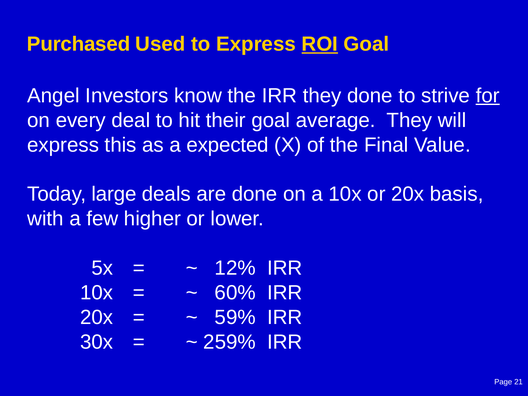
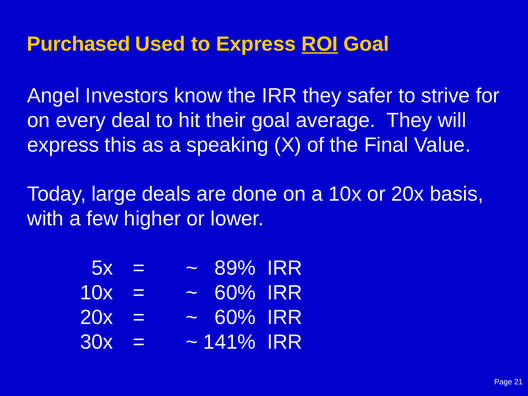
they done: done -> safer
for underline: present -> none
expected: expected -> speaking
12%: 12% -> 89%
59% at (235, 317): 59% -> 60%
259%: 259% -> 141%
